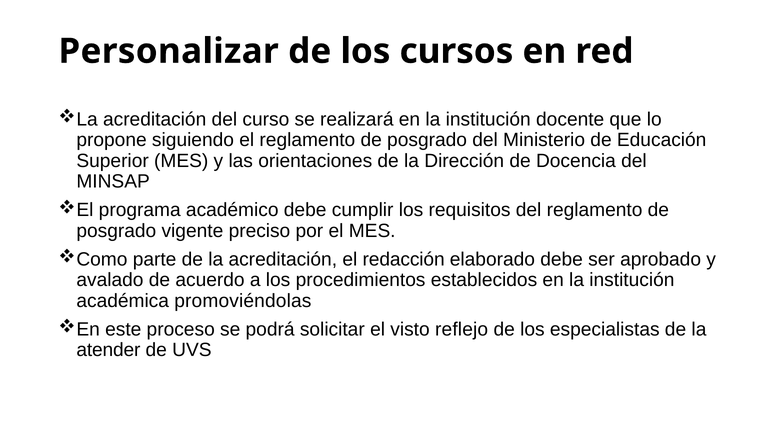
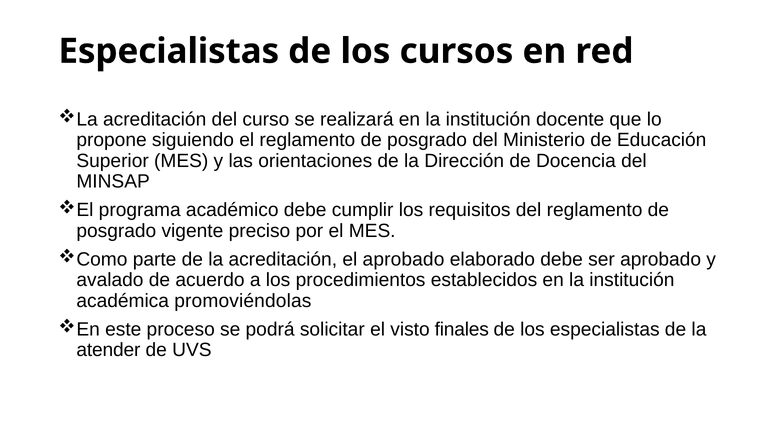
Personalizar at (169, 51): Personalizar -> Especialistas
el redacción: redacción -> aprobado
reflejo: reflejo -> finales
